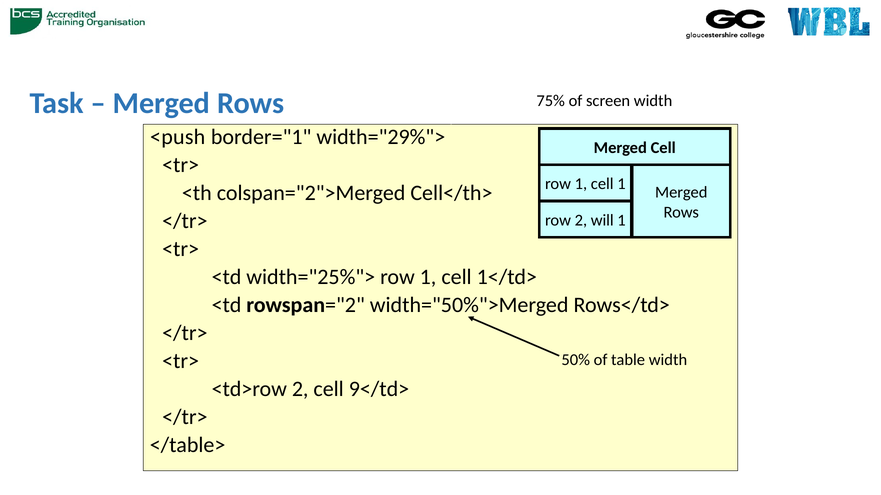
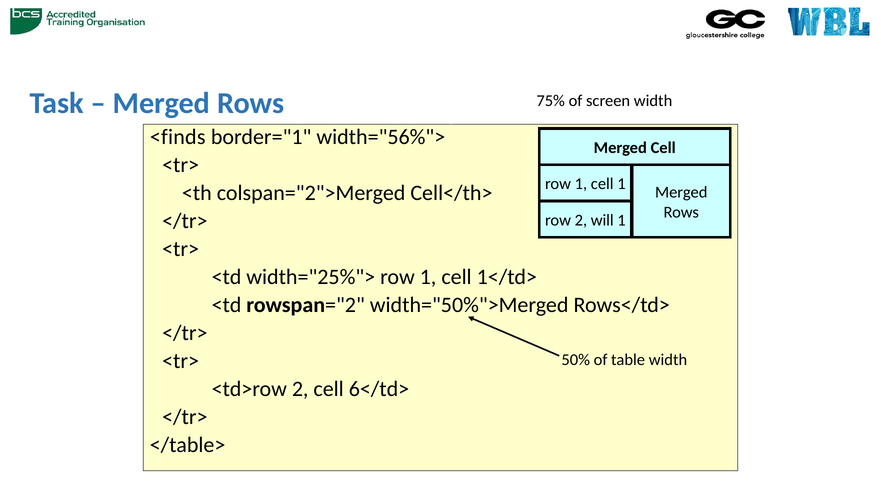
<push: <push -> <finds
width="29%">: width="29%"> -> width="56%">
9</td>: 9</td> -> 6</td>
